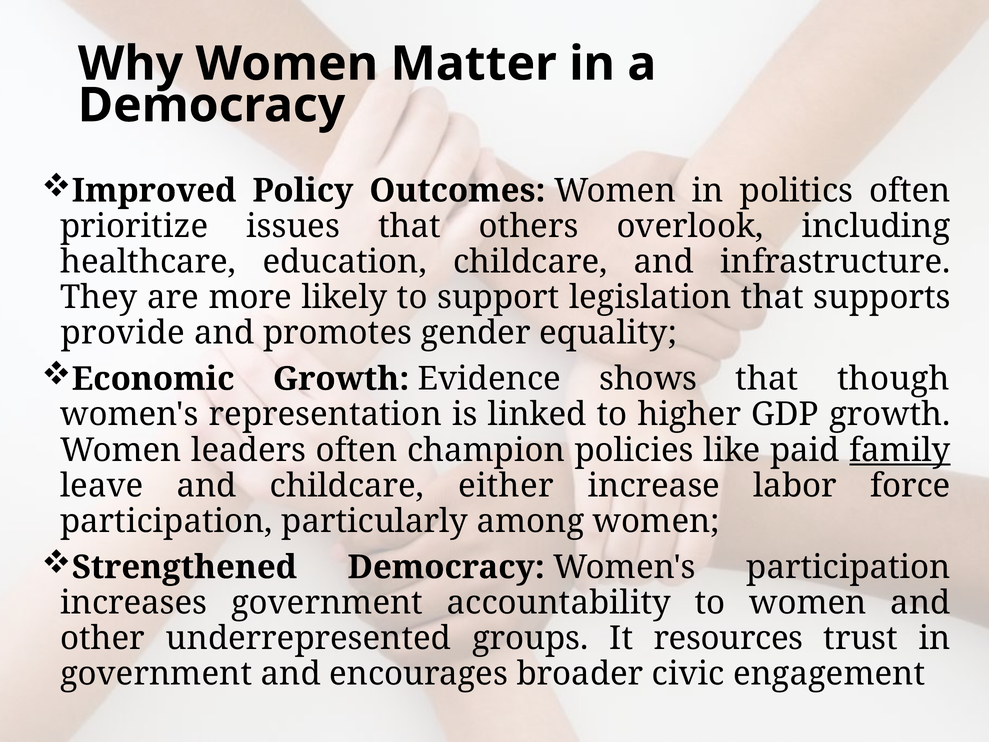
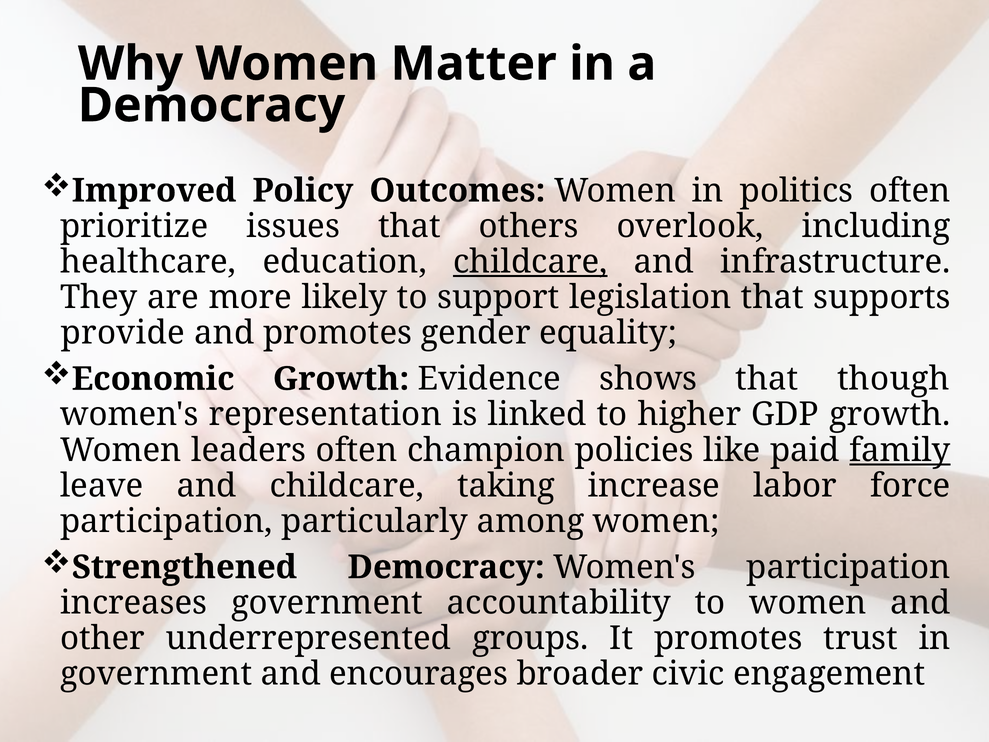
childcare at (530, 262) underline: none -> present
either: either -> taking
It resources: resources -> promotes
